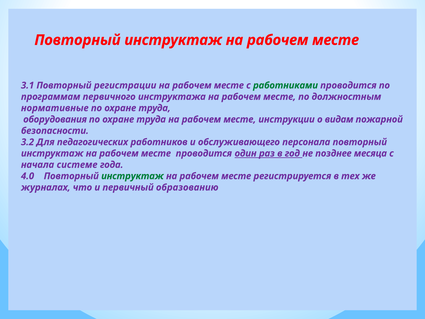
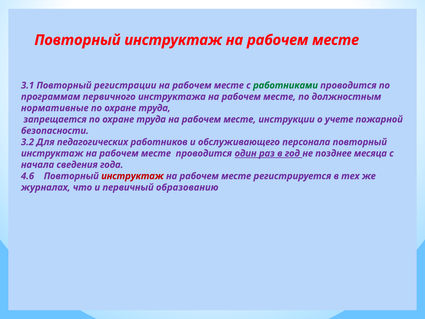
оборудования: оборудования -> запрещается
видам: видам -> учете
системе: системе -> сведения
4.0: 4.0 -> 4.6
инструктаж at (133, 176) colour: green -> red
